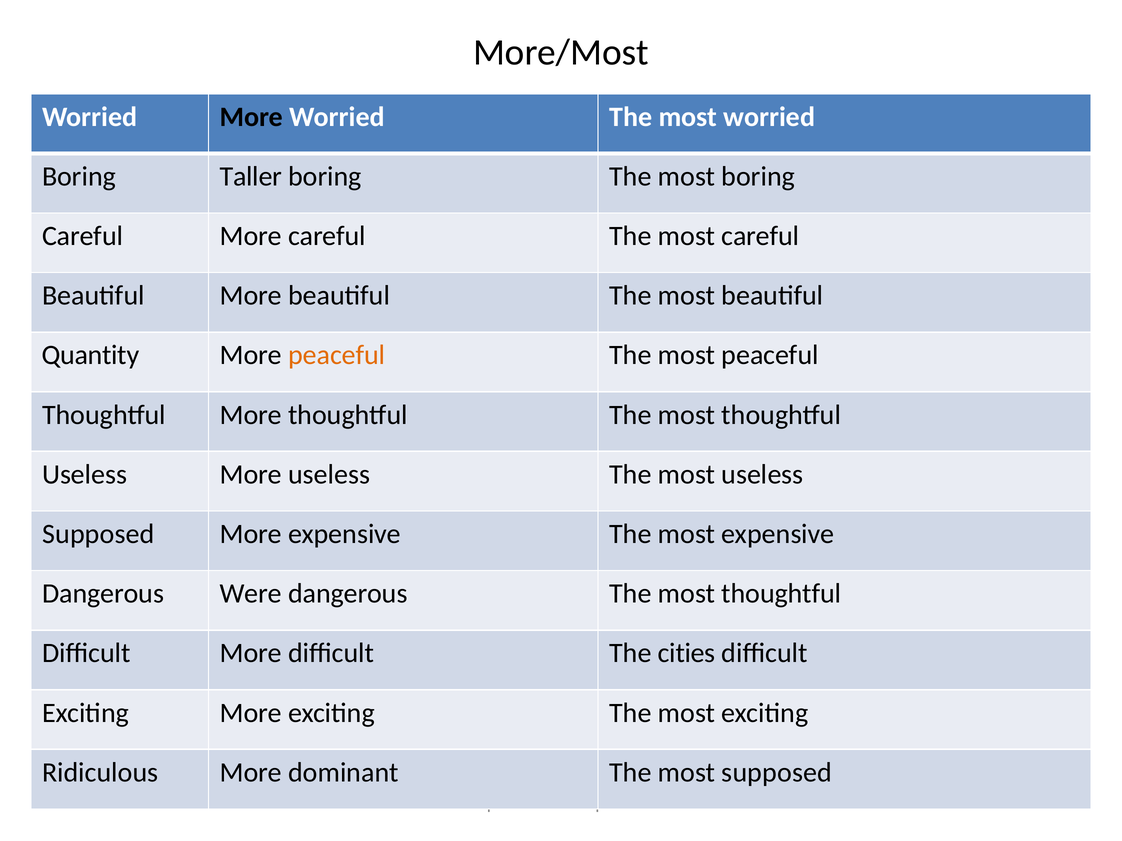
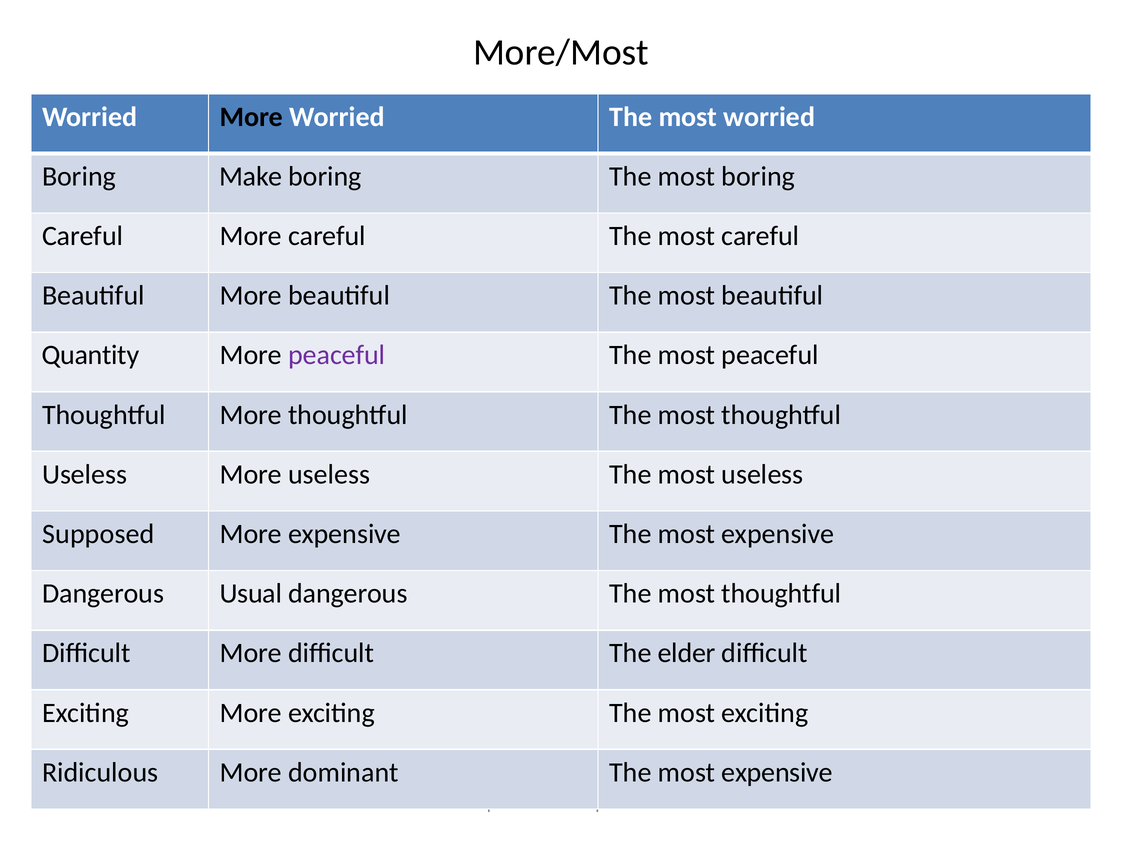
Taller: Taller -> Make
peaceful at (337, 355) colour: orange -> purple
Were: Were -> Usual
cities: cities -> elder
supposed at (777, 773): supposed -> expensive
